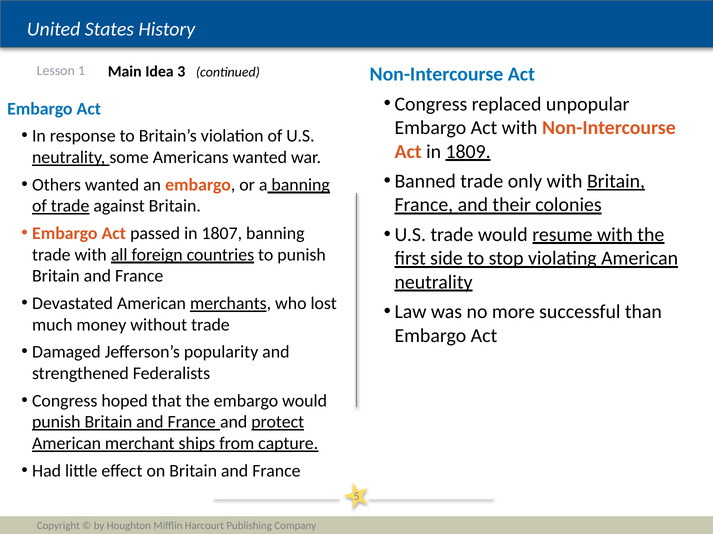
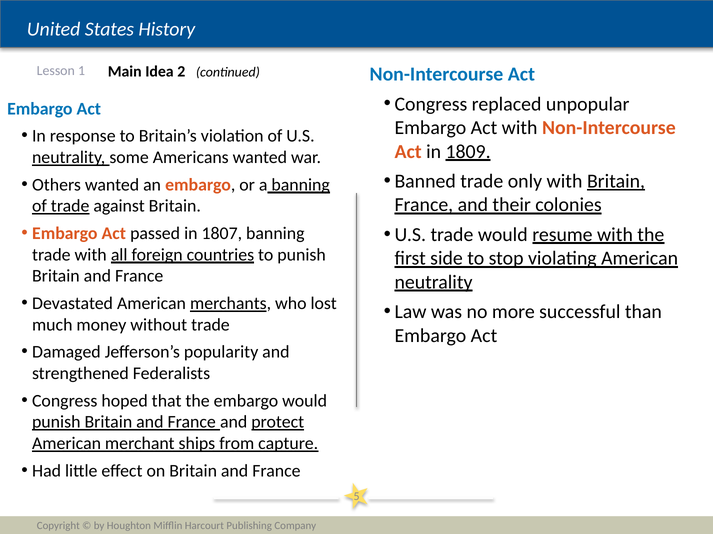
3: 3 -> 2
